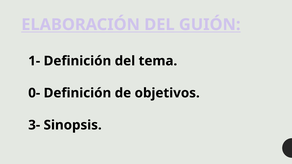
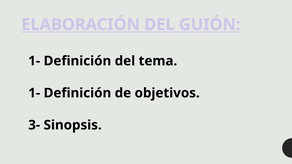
0- at (34, 93): 0- -> 1-
